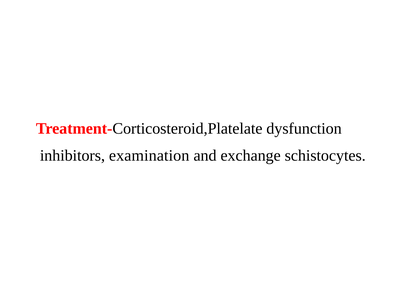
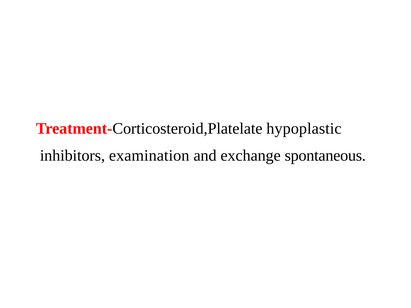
dysfunction: dysfunction -> hypoplastic
schistocytes: schistocytes -> spontaneous
